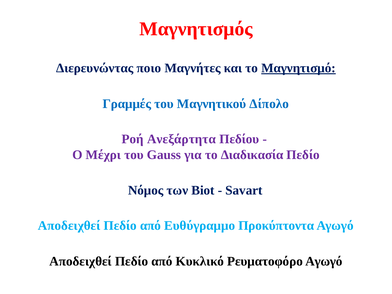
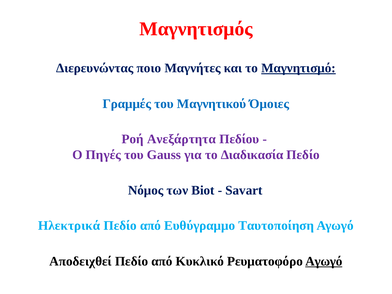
Δίπολο: Δίπολο -> Όμοιες
Μέχρι: Μέχρι -> Πηγές
Αποδειχθεί at (69, 226): Αποδειχθεί -> Ηλεκτρικά
Προκύπτοντα: Προκύπτοντα -> Ταυτοποίηση
Αγωγό at (324, 261) underline: none -> present
